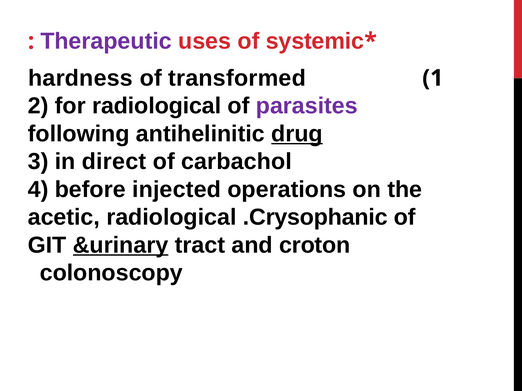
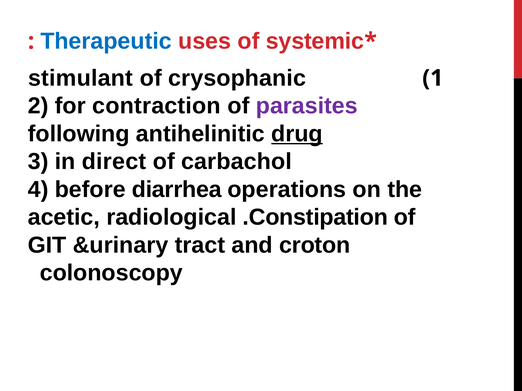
Therapeutic colour: purple -> blue
hardness: hardness -> stimulant
transformed: transformed -> crysophanic
for radiological: radiological -> contraction
injected: injected -> diarrhea
.Crysophanic: .Crysophanic -> .Constipation
&urinary underline: present -> none
